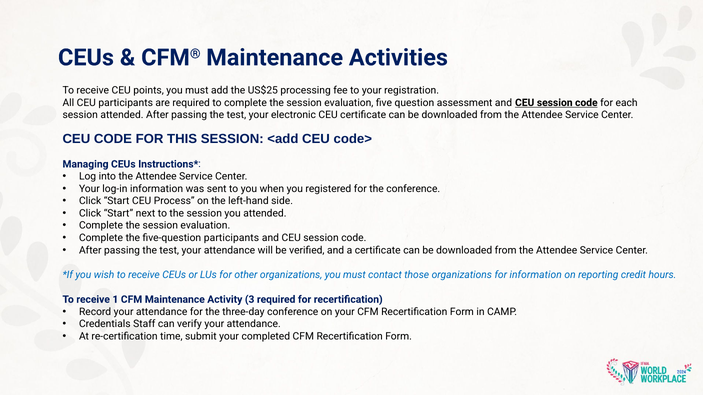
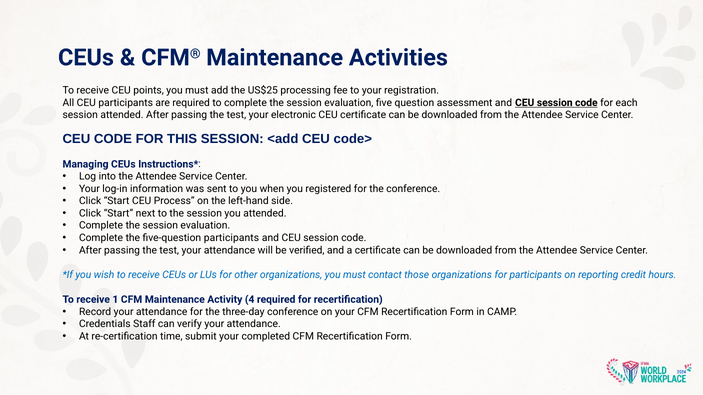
for information: information -> participants
3: 3 -> 4
